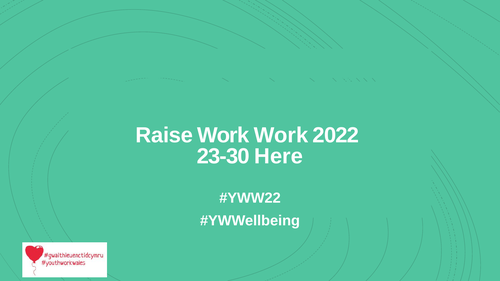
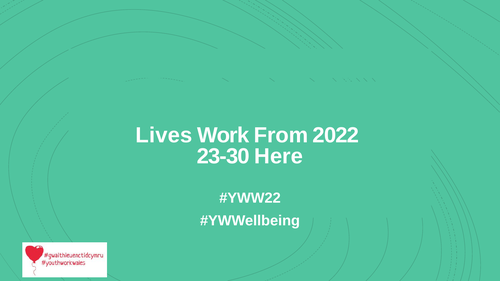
Raise: Raise -> Lives
Work Work: Work -> From
